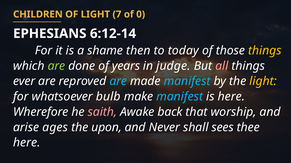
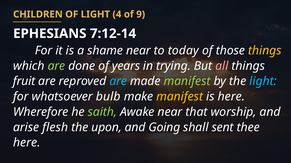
7: 7 -> 4
0: 0 -> 9
6:12-14: 6:12-14 -> 7:12-14
shame then: then -> near
judge: judge -> trying
ever: ever -> fruit
manifest at (187, 82) colour: light blue -> light green
light at (263, 82) colour: yellow -> light blue
manifest at (180, 97) colour: light blue -> yellow
saith colour: pink -> light green
Awake back: back -> near
ages: ages -> flesh
Never: Never -> Going
sees: sees -> sent
